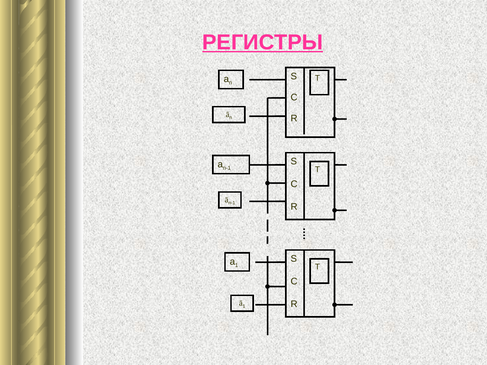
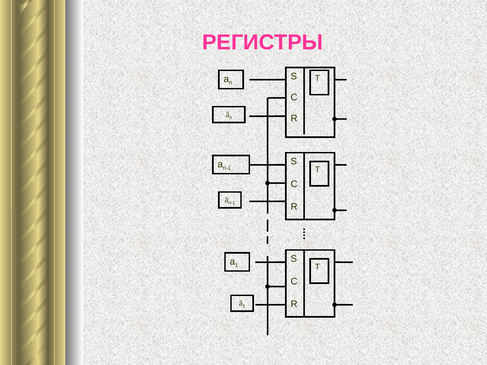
РЕГИСТРЫ underline: present -> none
